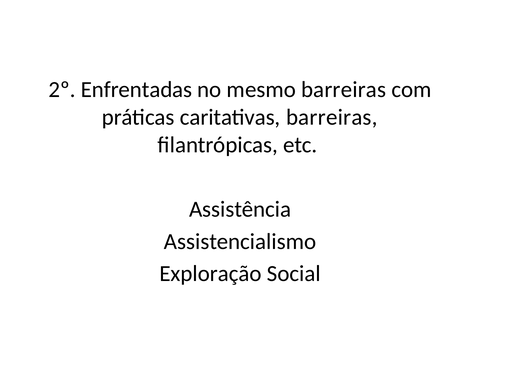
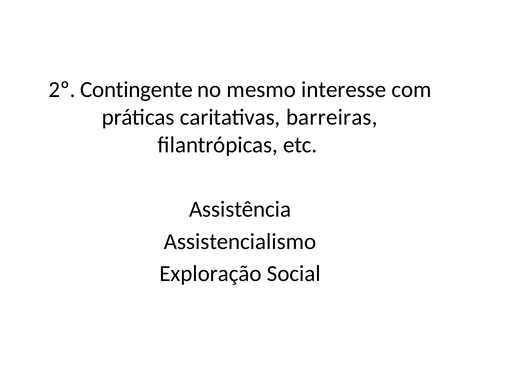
Enfrentadas: Enfrentadas -> Contingente
mesmo barreiras: barreiras -> interesse
